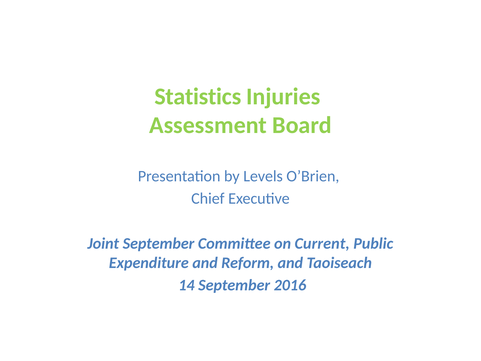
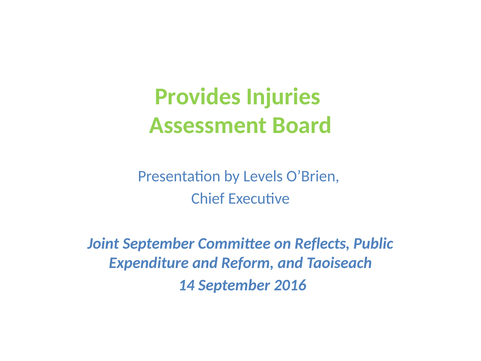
Statistics: Statistics -> Provides
Current: Current -> Reflects
